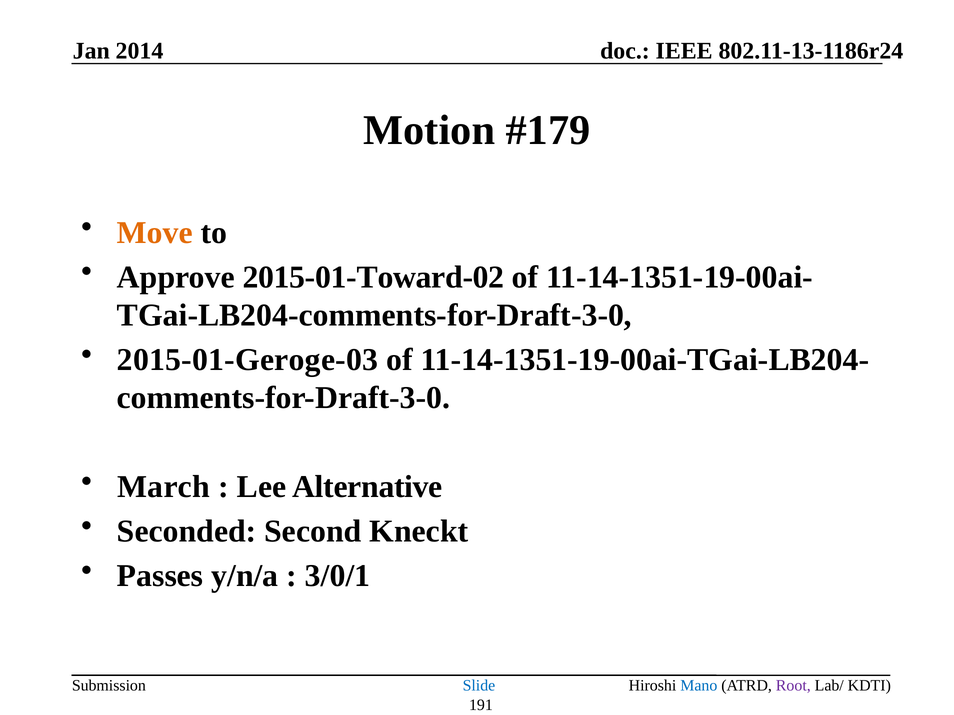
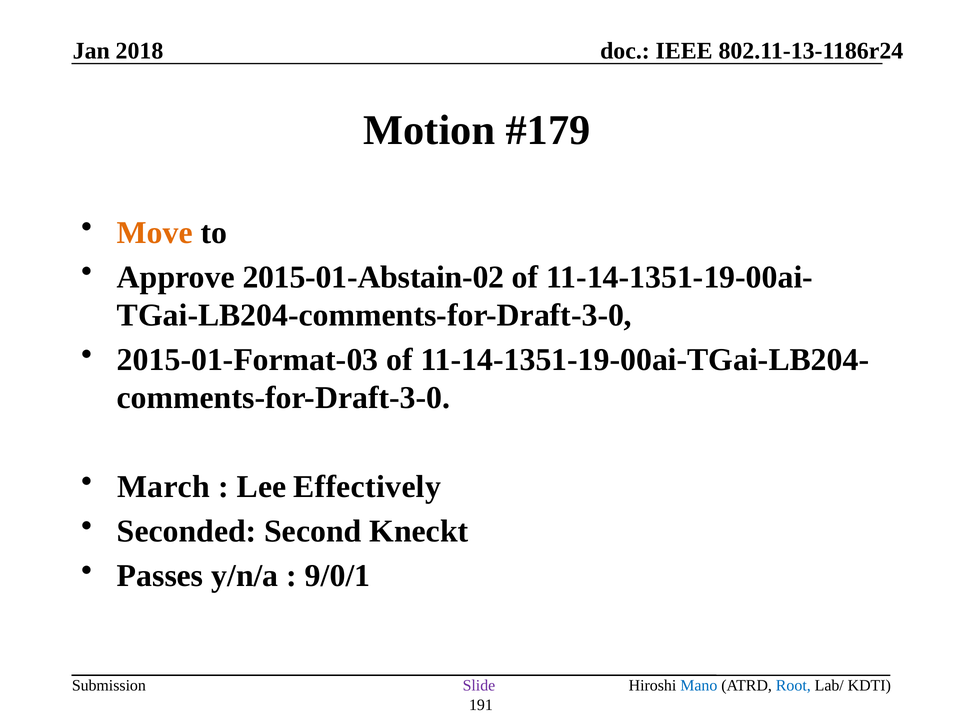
2014: 2014 -> 2018
2015-01-Toward-02: 2015-01-Toward-02 -> 2015-01-Abstain-02
2015-01-Geroge-03: 2015-01-Geroge-03 -> 2015-01-Format-03
Alternative: Alternative -> Effectively
3/0/1: 3/0/1 -> 9/0/1
Slide colour: blue -> purple
Root colour: purple -> blue
